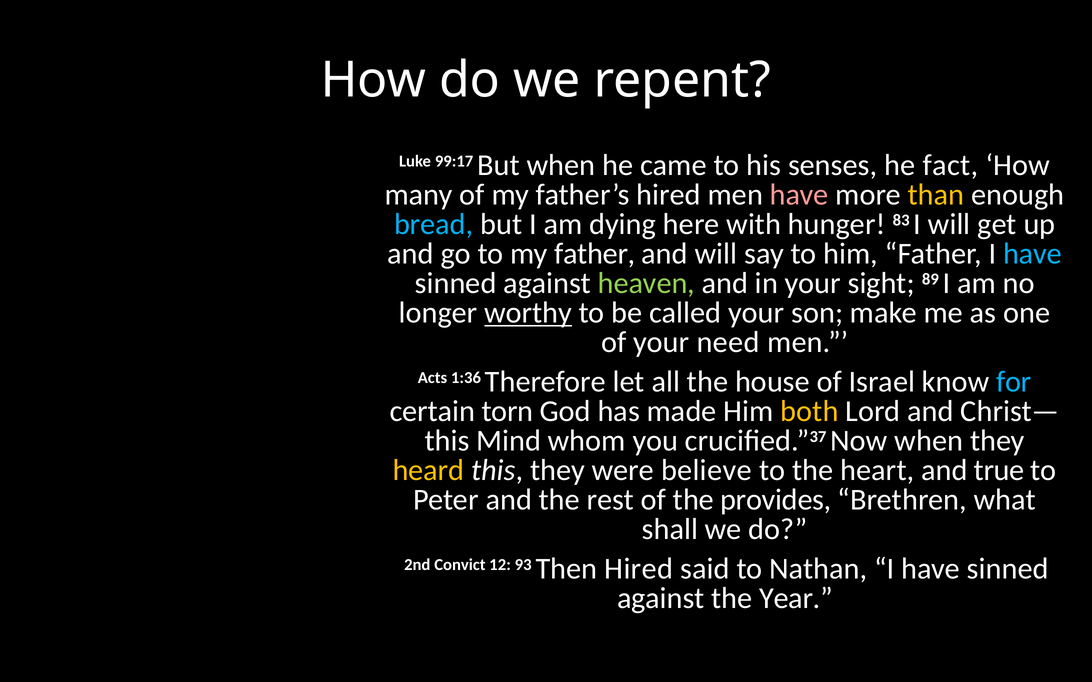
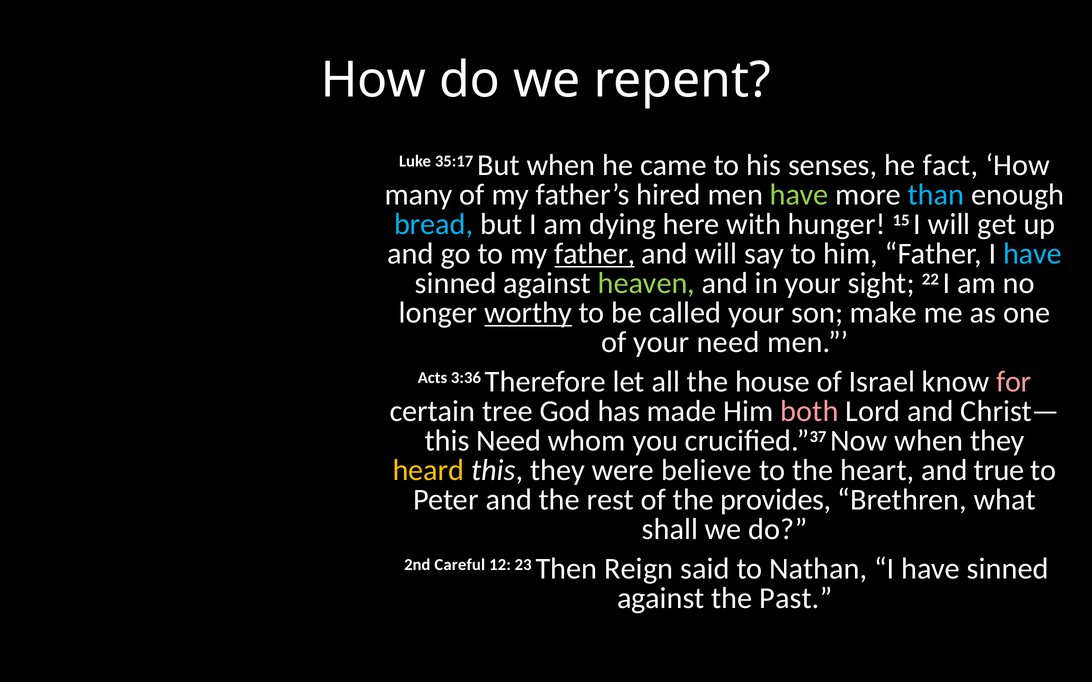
99:17: 99:17 -> 35:17
have at (799, 195) colour: pink -> light green
than colour: yellow -> light blue
83: 83 -> 15
father at (595, 254) underline: none -> present
89: 89 -> 22
1:36: 1:36 -> 3:36
for colour: light blue -> pink
torn: torn -> tree
both colour: yellow -> pink
this Mind: Mind -> Need
Convict: Convict -> Careful
93: 93 -> 23
Then Hired: Hired -> Reign
Year: Year -> Past
